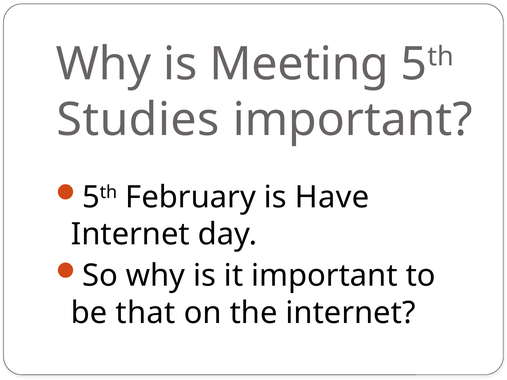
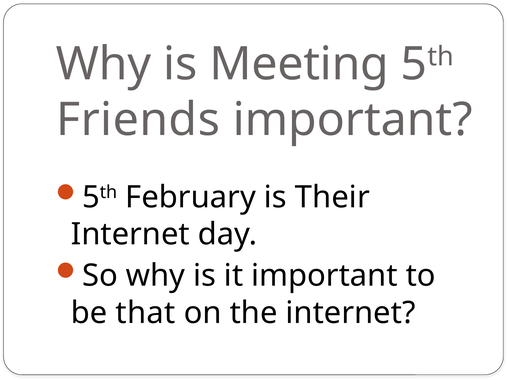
Studies: Studies -> Friends
Have: Have -> Their
